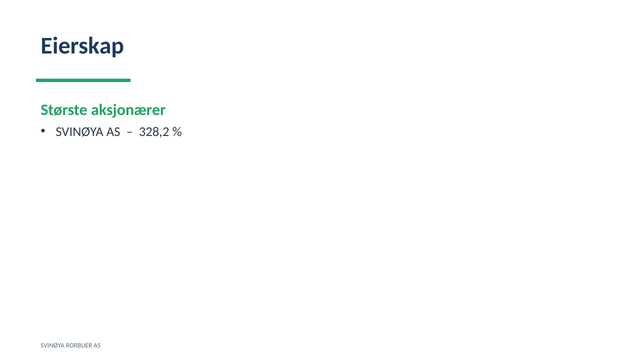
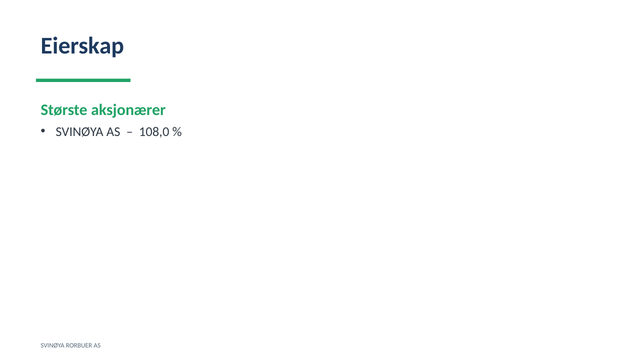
328,2: 328,2 -> 108,0
